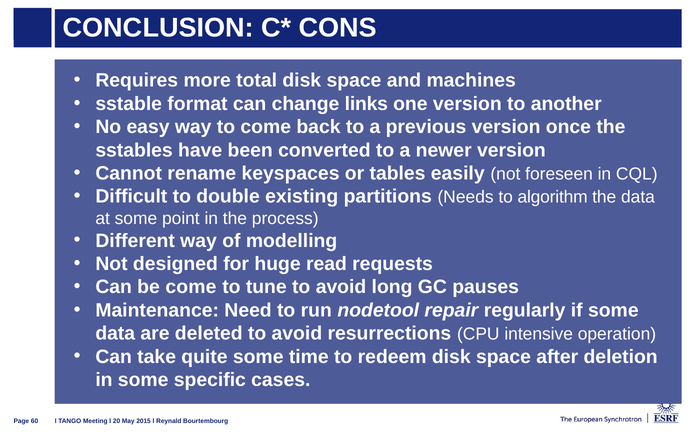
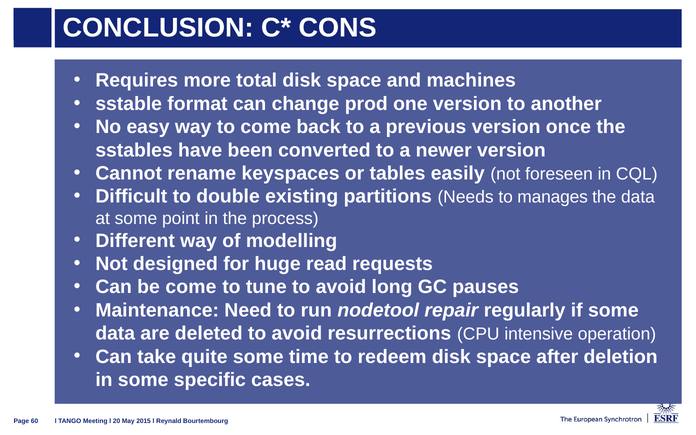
links: links -> prod
algorithm: algorithm -> manages
